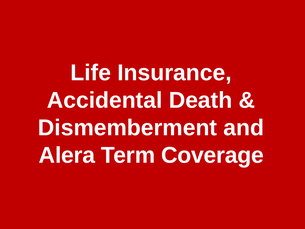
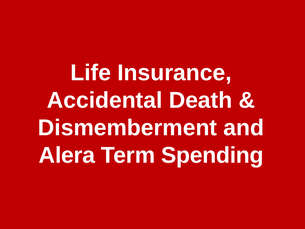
Coverage: Coverage -> Spending
